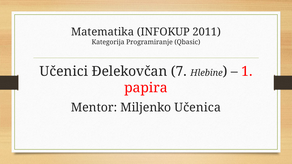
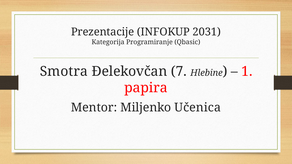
Matematika: Matematika -> Prezentacije
2011: 2011 -> 2031
Učenici: Učenici -> Smotra
